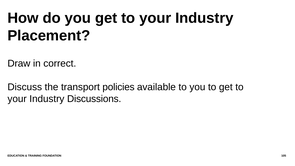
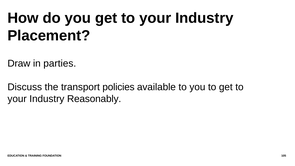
correct: correct -> parties
Discussions: Discussions -> Reasonably
